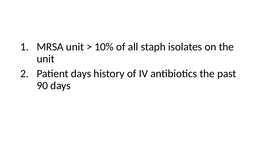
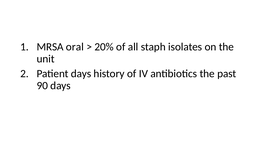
MRSA unit: unit -> oral
10%: 10% -> 20%
